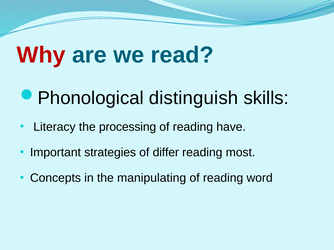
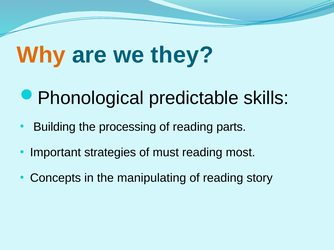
Why colour: red -> orange
read: read -> they
distinguish: distinguish -> predictable
Literacy: Literacy -> Building
have: have -> parts
differ: differ -> must
word: word -> story
